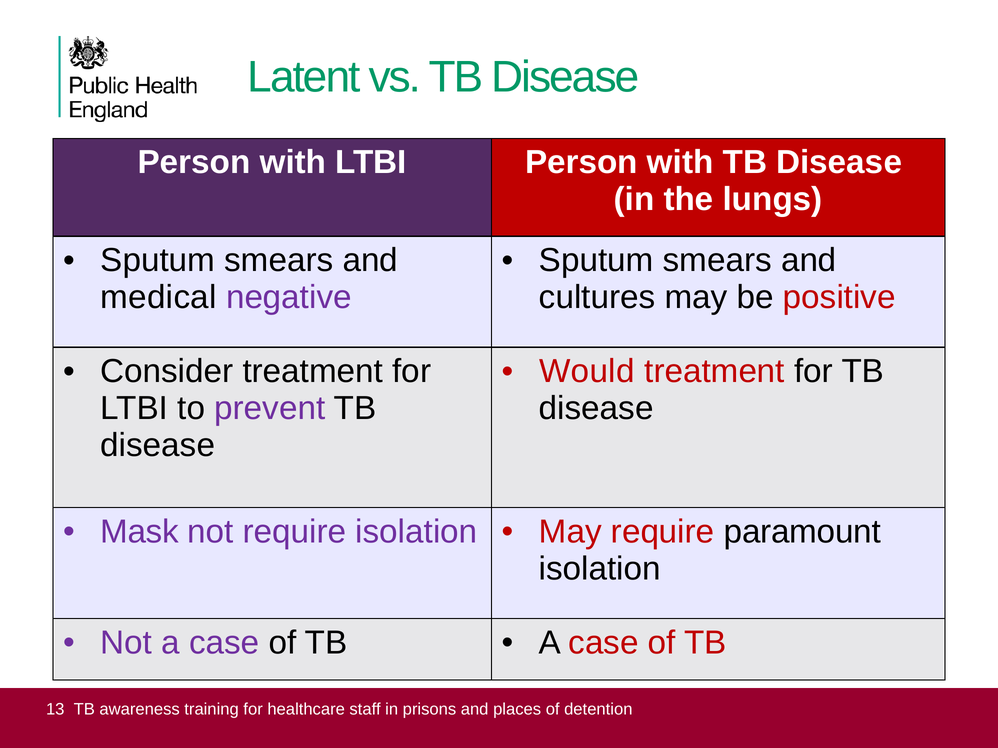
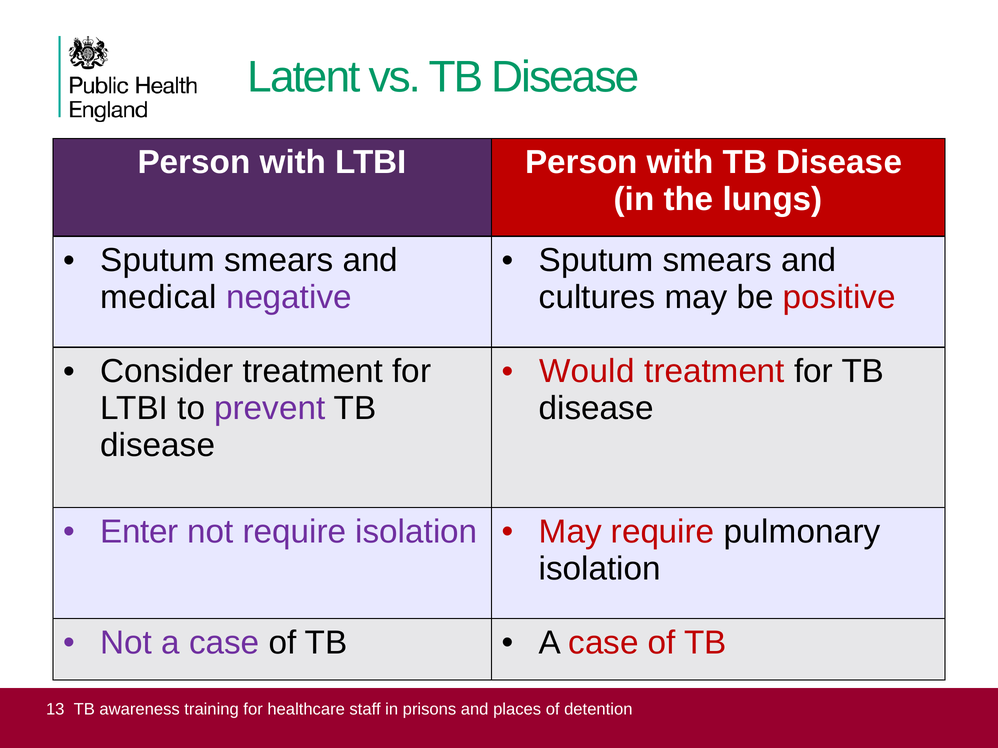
Mask: Mask -> Enter
paramount: paramount -> pulmonary
